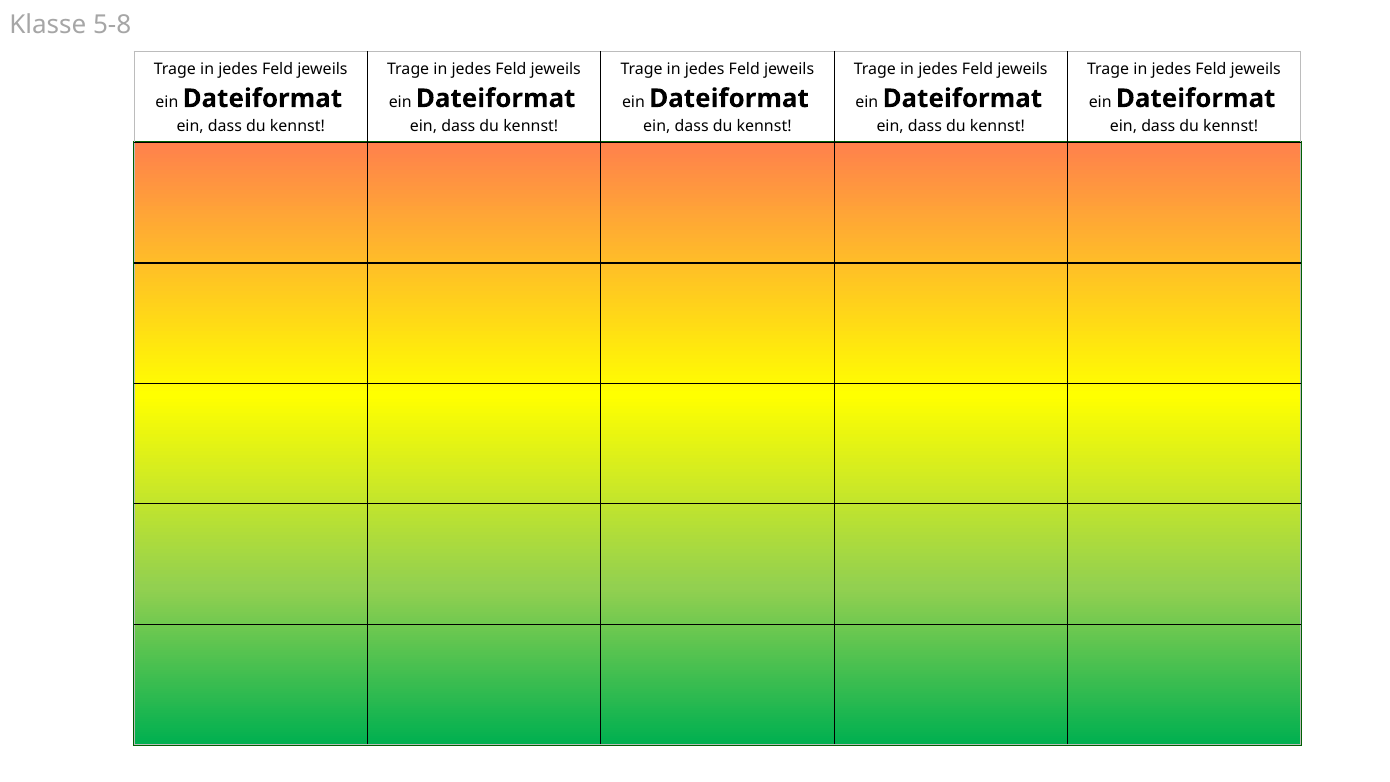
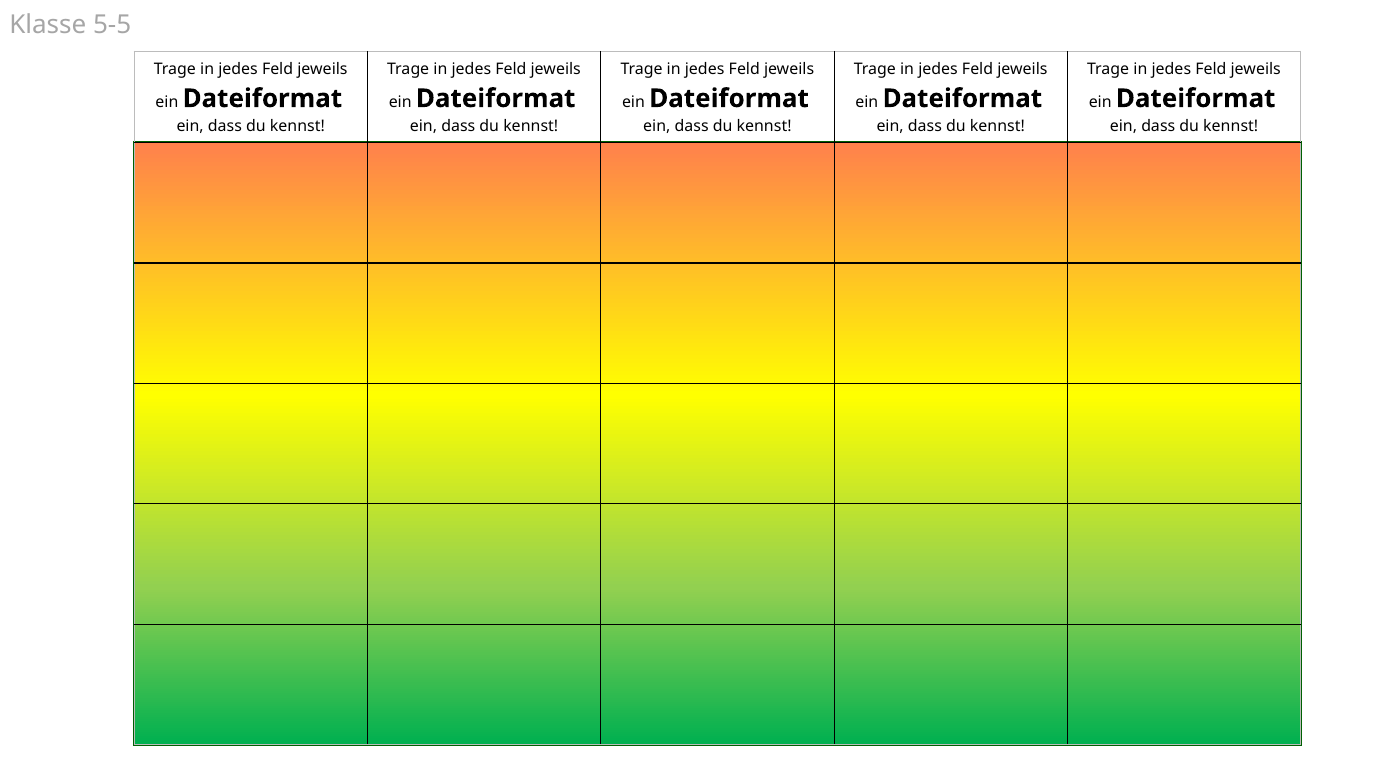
Klasse 5-8: 5-8 -> 5-5
